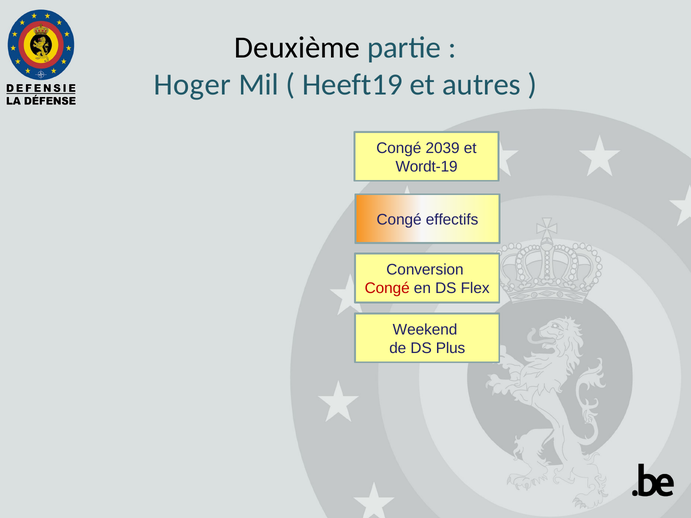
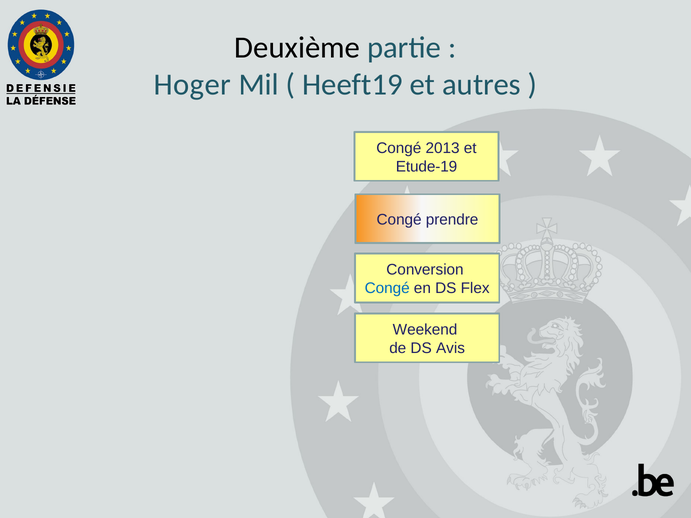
2039: 2039 -> 2013
Wordt-19: Wordt-19 -> Etude-19
effectifs: effectifs -> prendre
Congé at (387, 288) colour: red -> blue
Plus: Plus -> Avis
